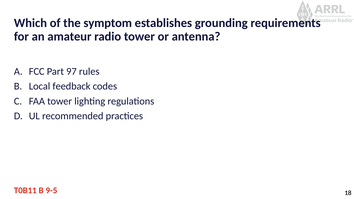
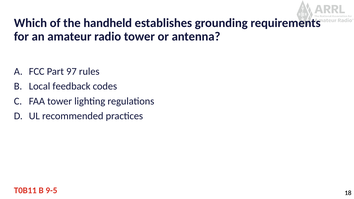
symptom: symptom -> handheld
